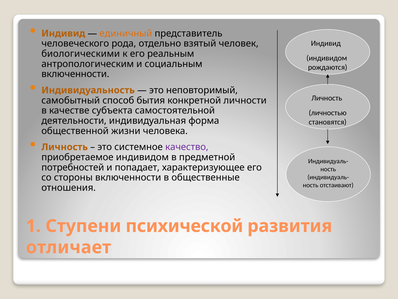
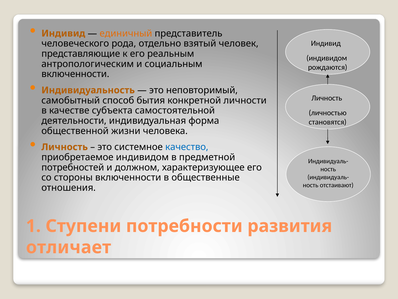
биологическими: биологическими -> представляющие
качество colour: purple -> blue
попадает: попадает -> должном
психической: психической -> потребности
